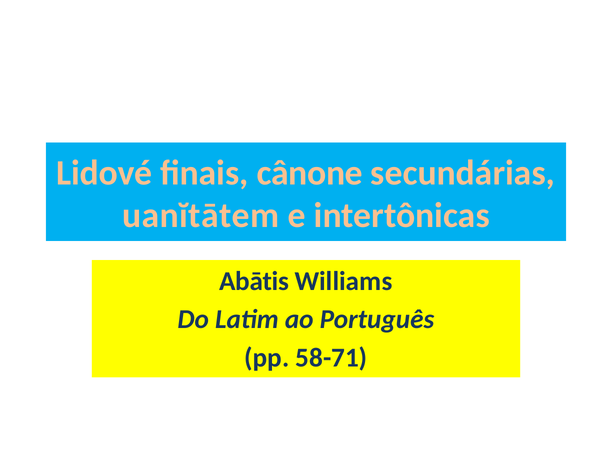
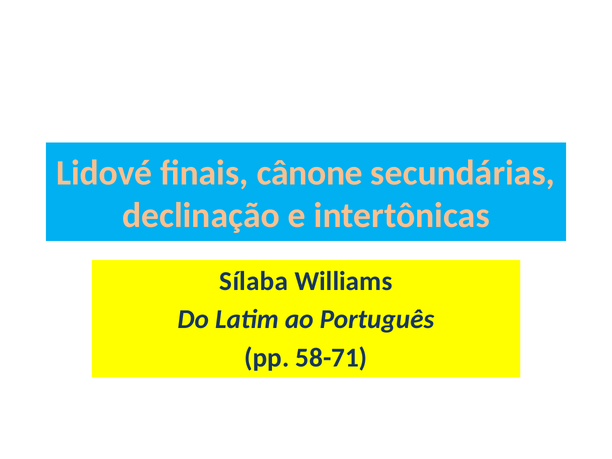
uanĭtātem: uanĭtātem -> declinação
Abātis: Abātis -> Sílaba
